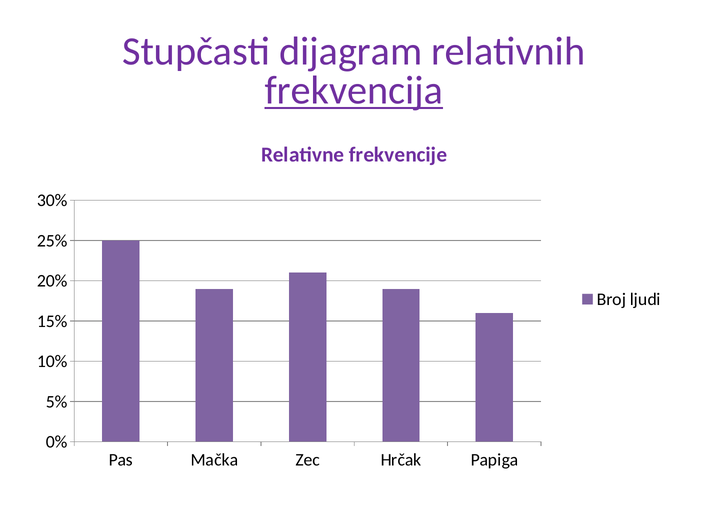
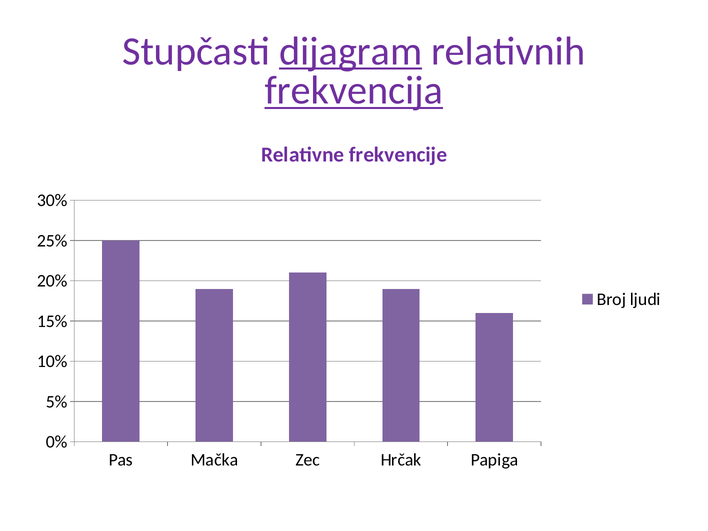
dijagram underline: none -> present
